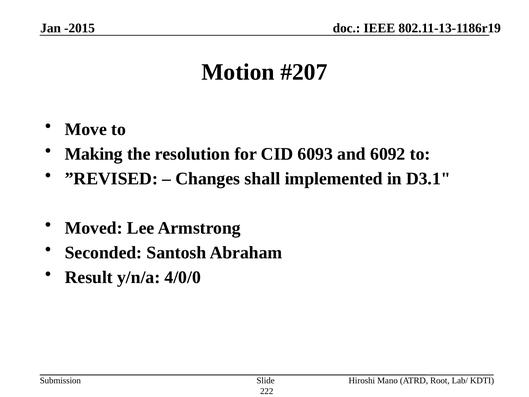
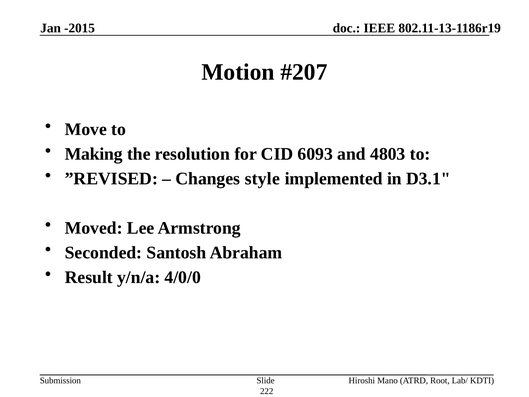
6092: 6092 -> 4803
shall: shall -> style
